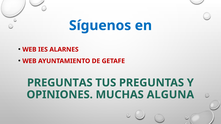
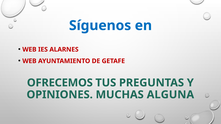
PREGUNTAS at (60, 83): PREGUNTAS -> OFRECEMOS
